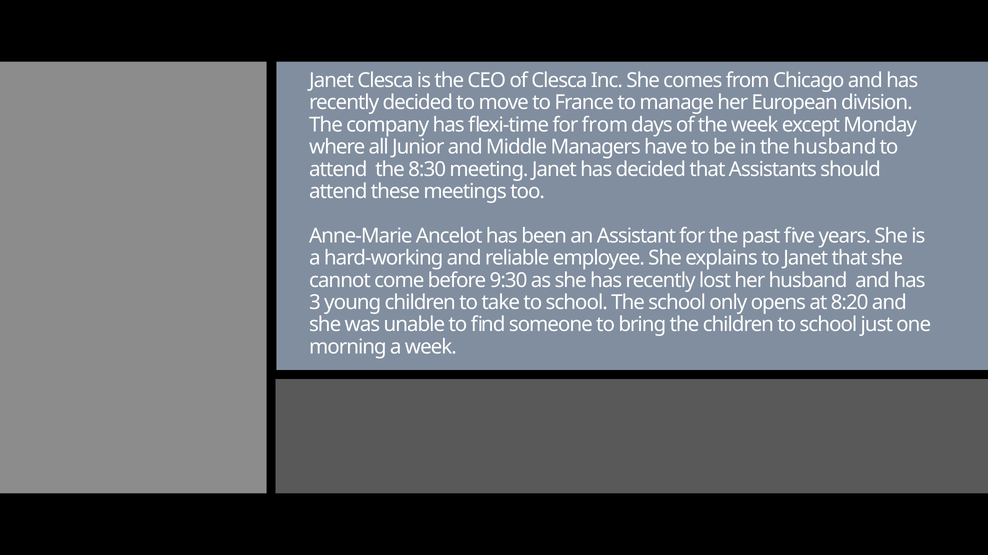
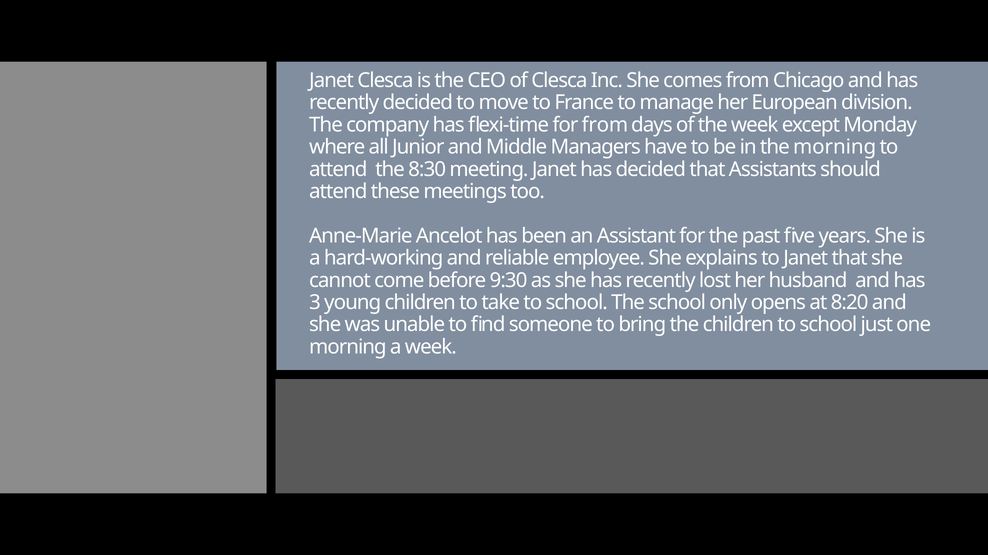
the husband: husband -> morning
